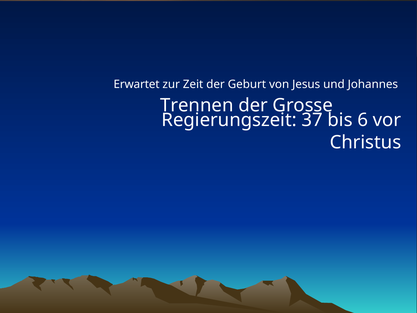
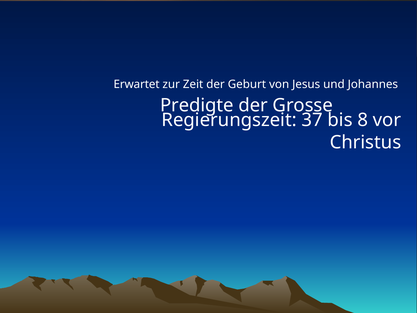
Trennen: Trennen -> Predigte
6: 6 -> 8
